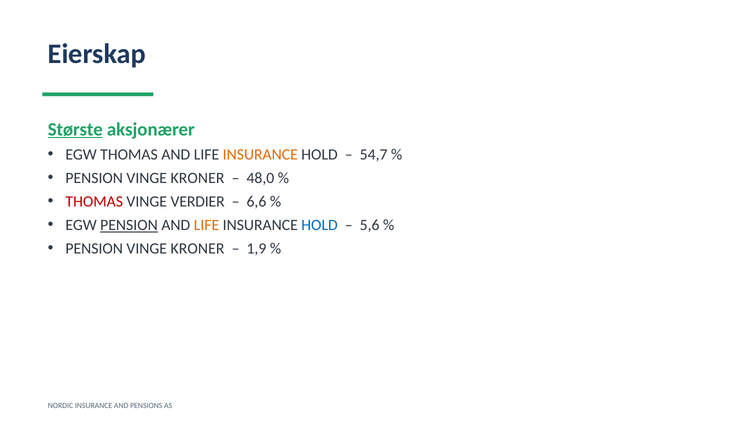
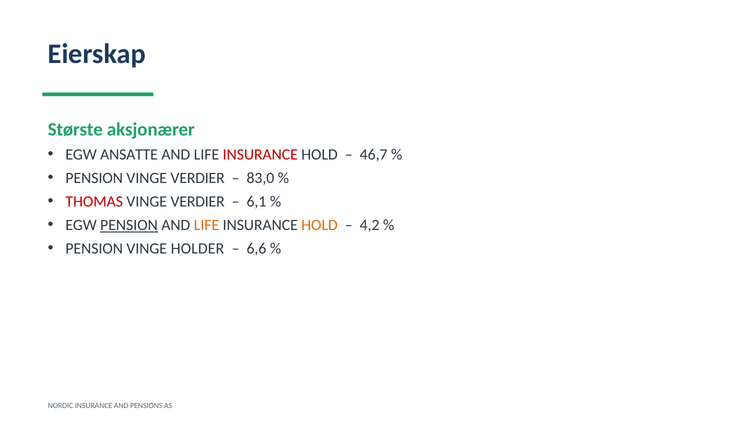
Største underline: present -> none
EGW THOMAS: THOMAS -> ANSATTE
INSURANCE at (260, 155) colour: orange -> red
54,7: 54,7 -> 46,7
KRONER at (198, 178): KRONER -> VERDIER
48,0: 48,0 -> 83,0
6,6: 6,6 -> 6,1
HOLD at (320, 225) colour: blue -> orange
5,6: 5,6 -> 4,2
KRONER at (198, 249): KRONER -> HOLDER
1,9: 1,9 -> 6,6
